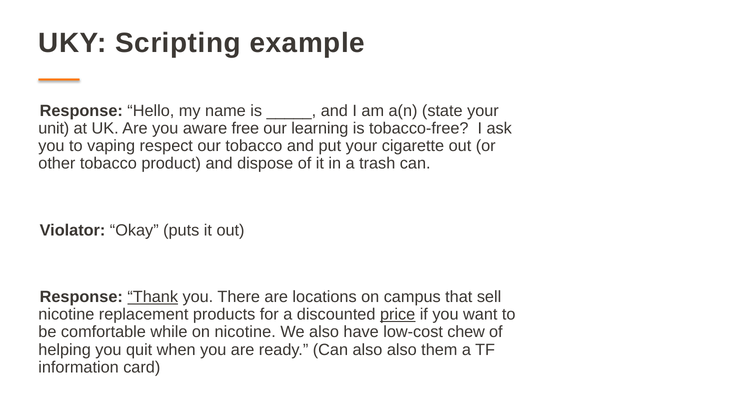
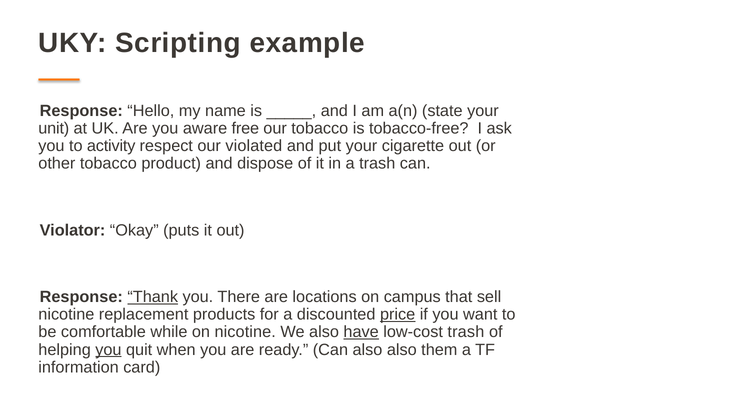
our learning: learning -> tobacco
vaping: vaping -> activity
our tobacco: tobacco -> violated
have underline: none -> present
low-cost chew: chew -> trash
you at (108, 350) underline: none -> present
